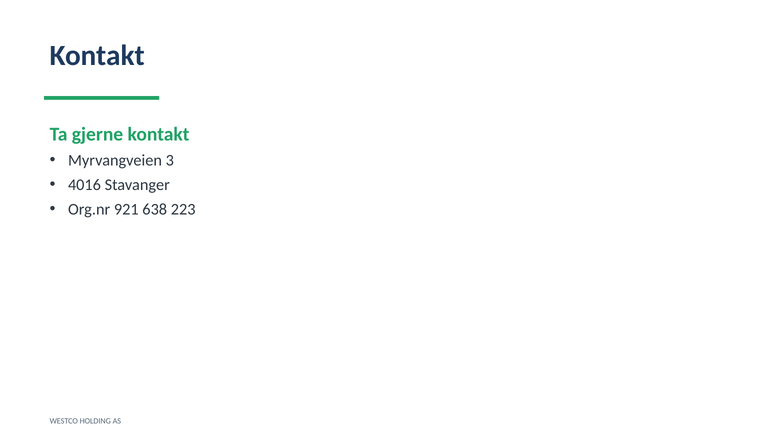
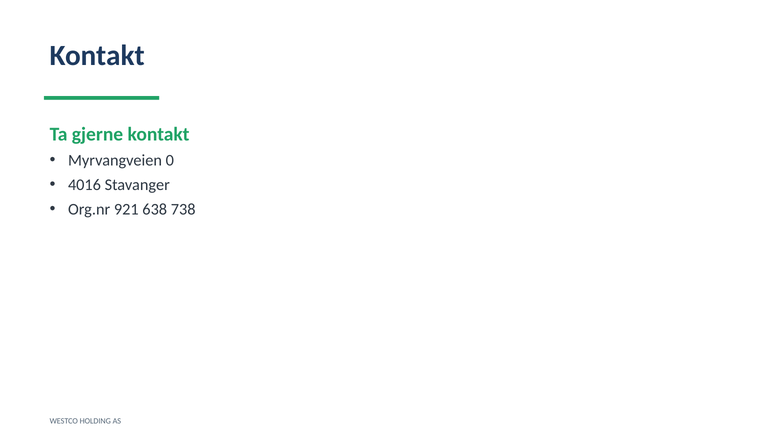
3: 3 -> 0
223: 223 -> 738
